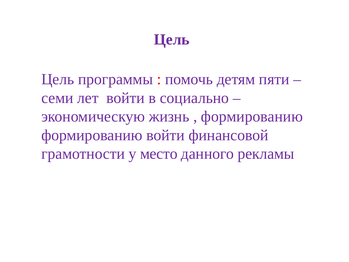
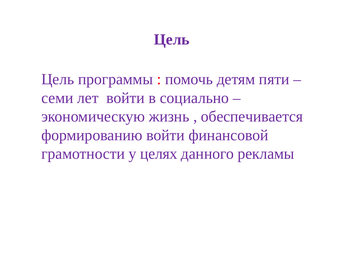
формированию at (252, 116): формированию -> обеспечивается
место: место -> целях
